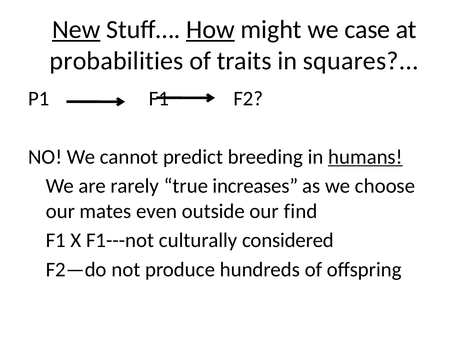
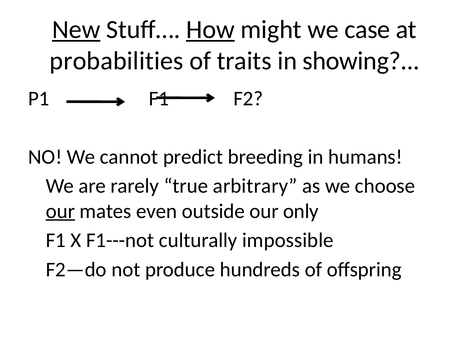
squares: squares -> showing
humans underline: present -> none
increases: increases -> arbitrary
our at (60, 211) underline: none -> present
find: find -> only
considered: considered -> impossible
